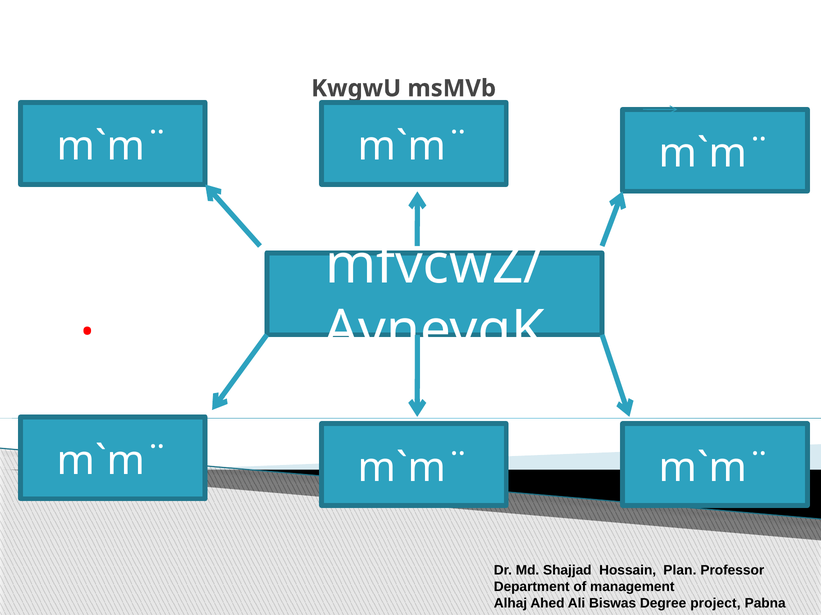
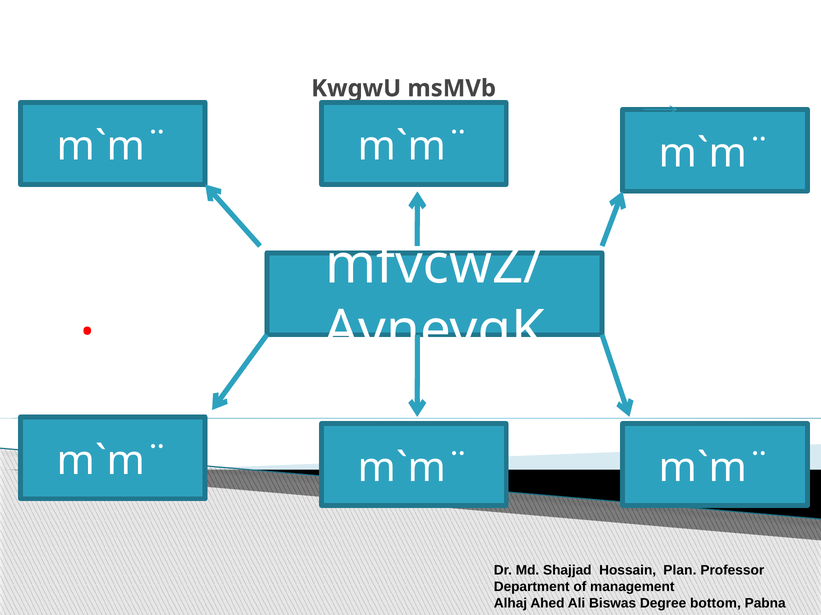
project: project -> bottom
